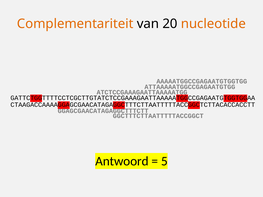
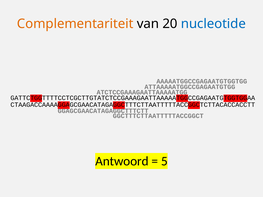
nucleotide colour: orange -> blue
